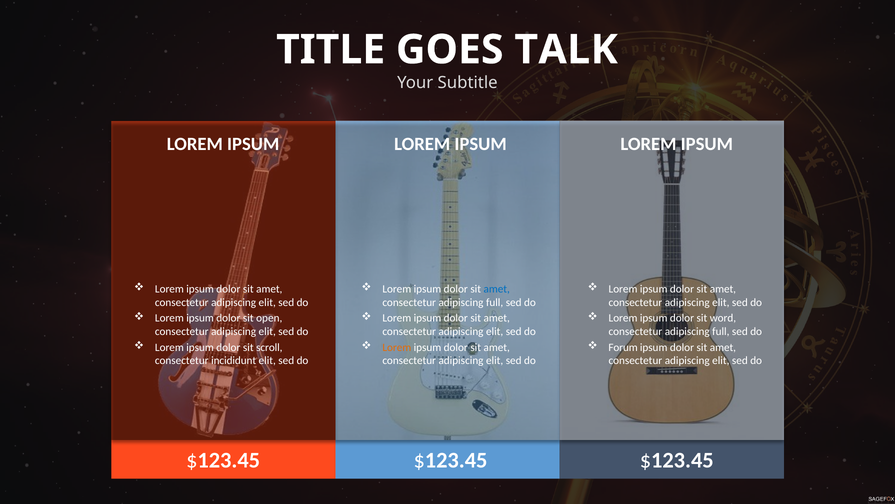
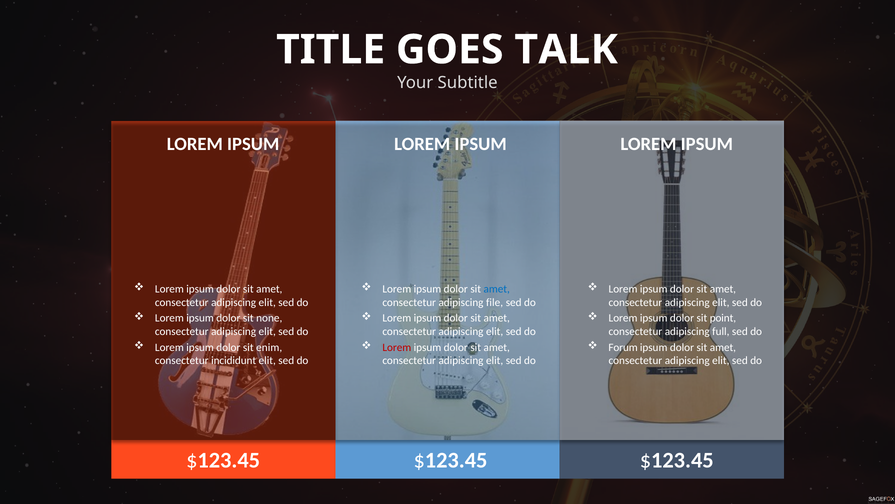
full at (495, 302): full -> file
open: open -> none
word: word -> point
scroll: scroll -> enim
Lorem at (397, 347) colour: orange -> red
